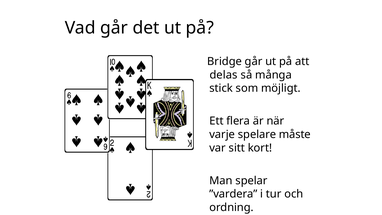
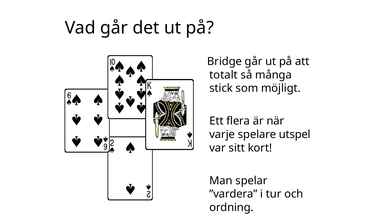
delas: delas -> totalt
måste: måste -> utspel
